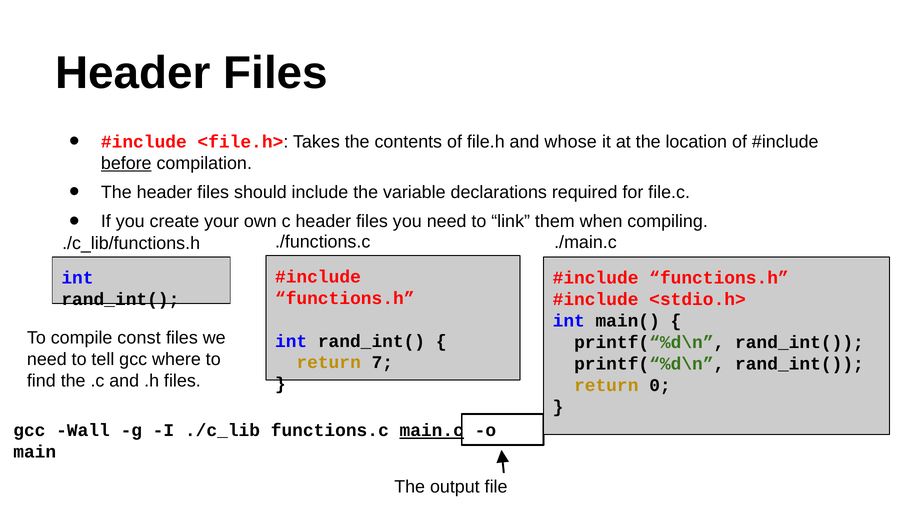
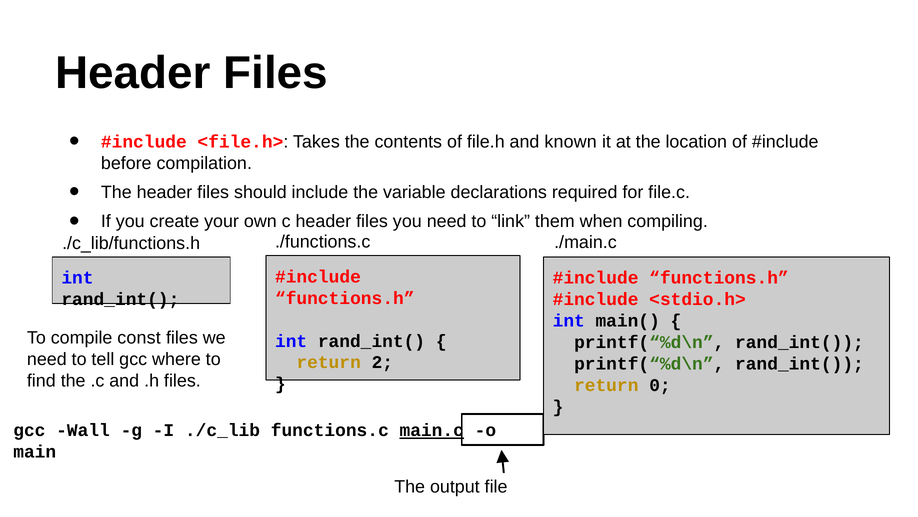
whose: whose -> known
before underline: present -> none
7: 7 -> 2
